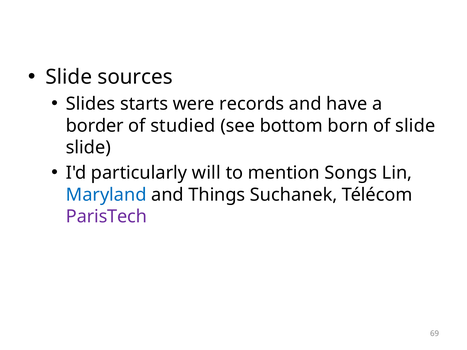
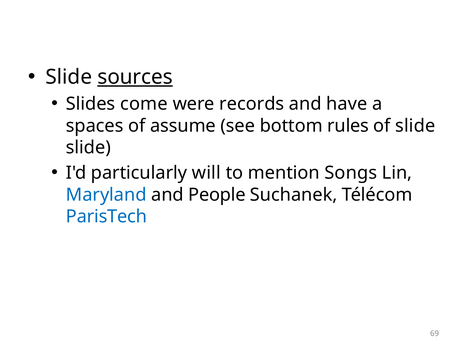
sources underline: none -> present
starts: starts -> come
border: border -> spaces
studied: studied -> assume
born: born -> rules
Things: Things -> People
ParisTech colour: purple -> blue
